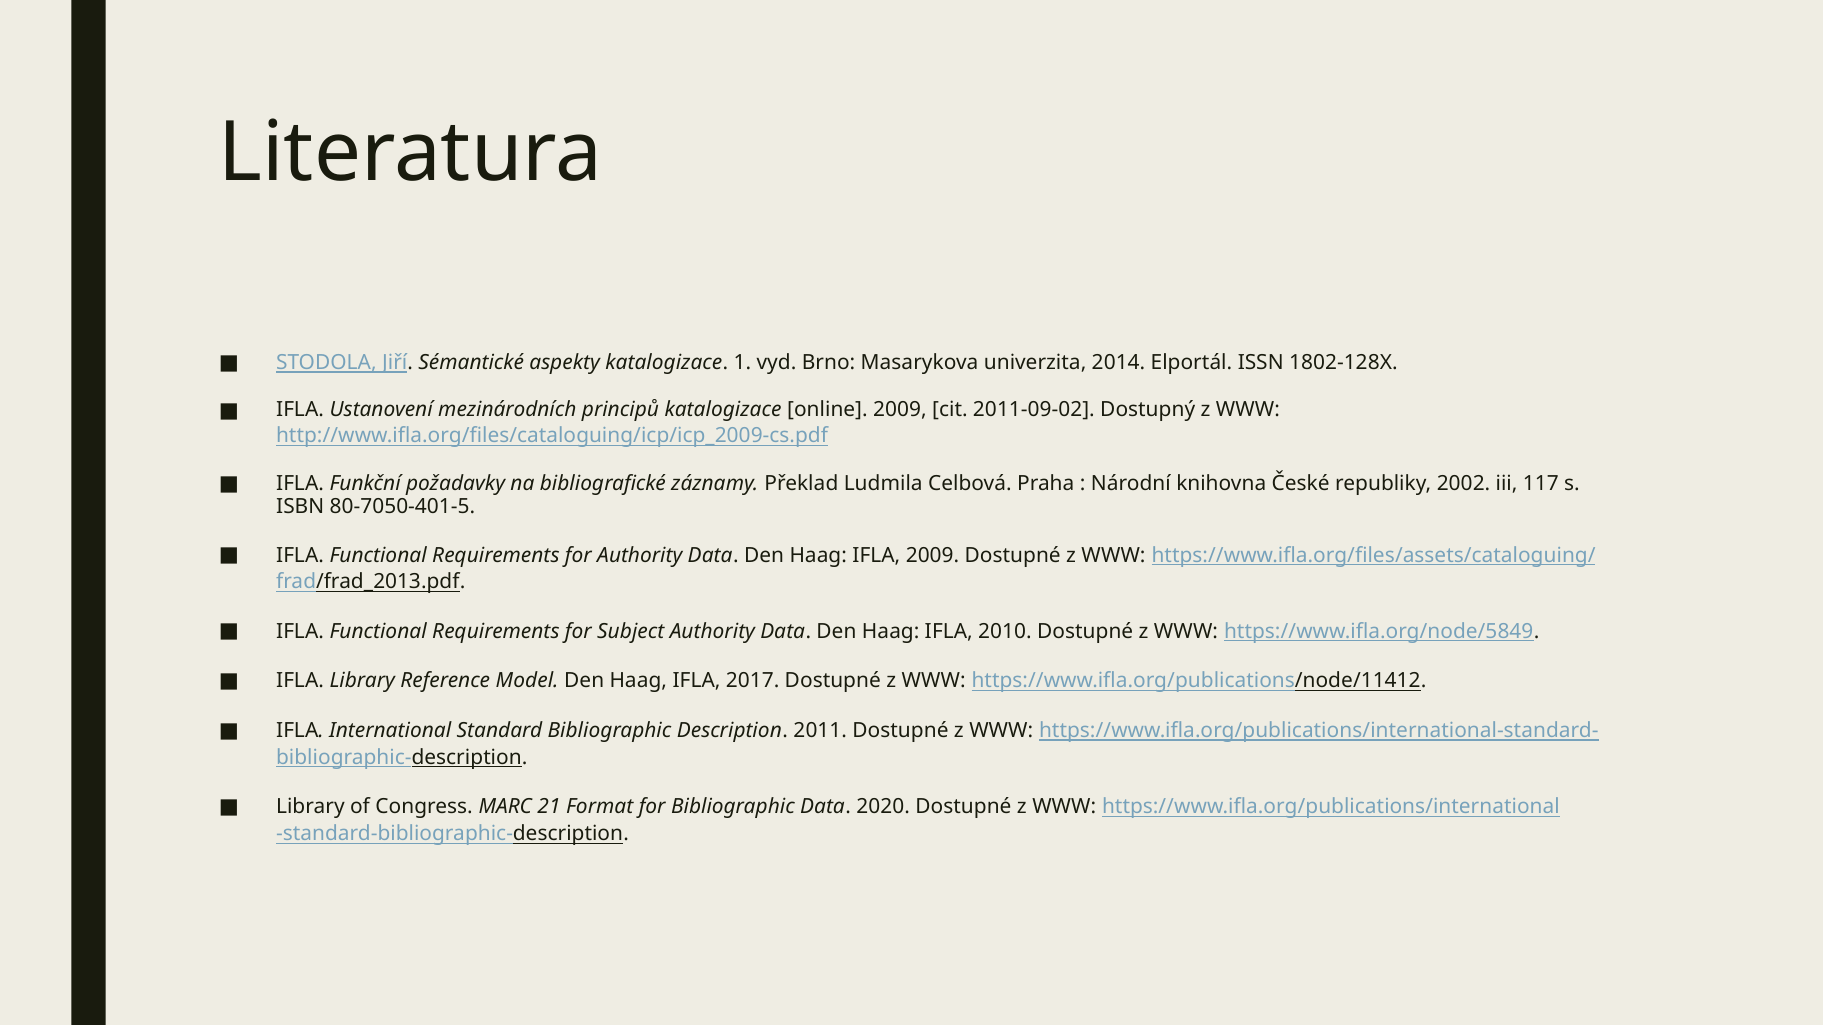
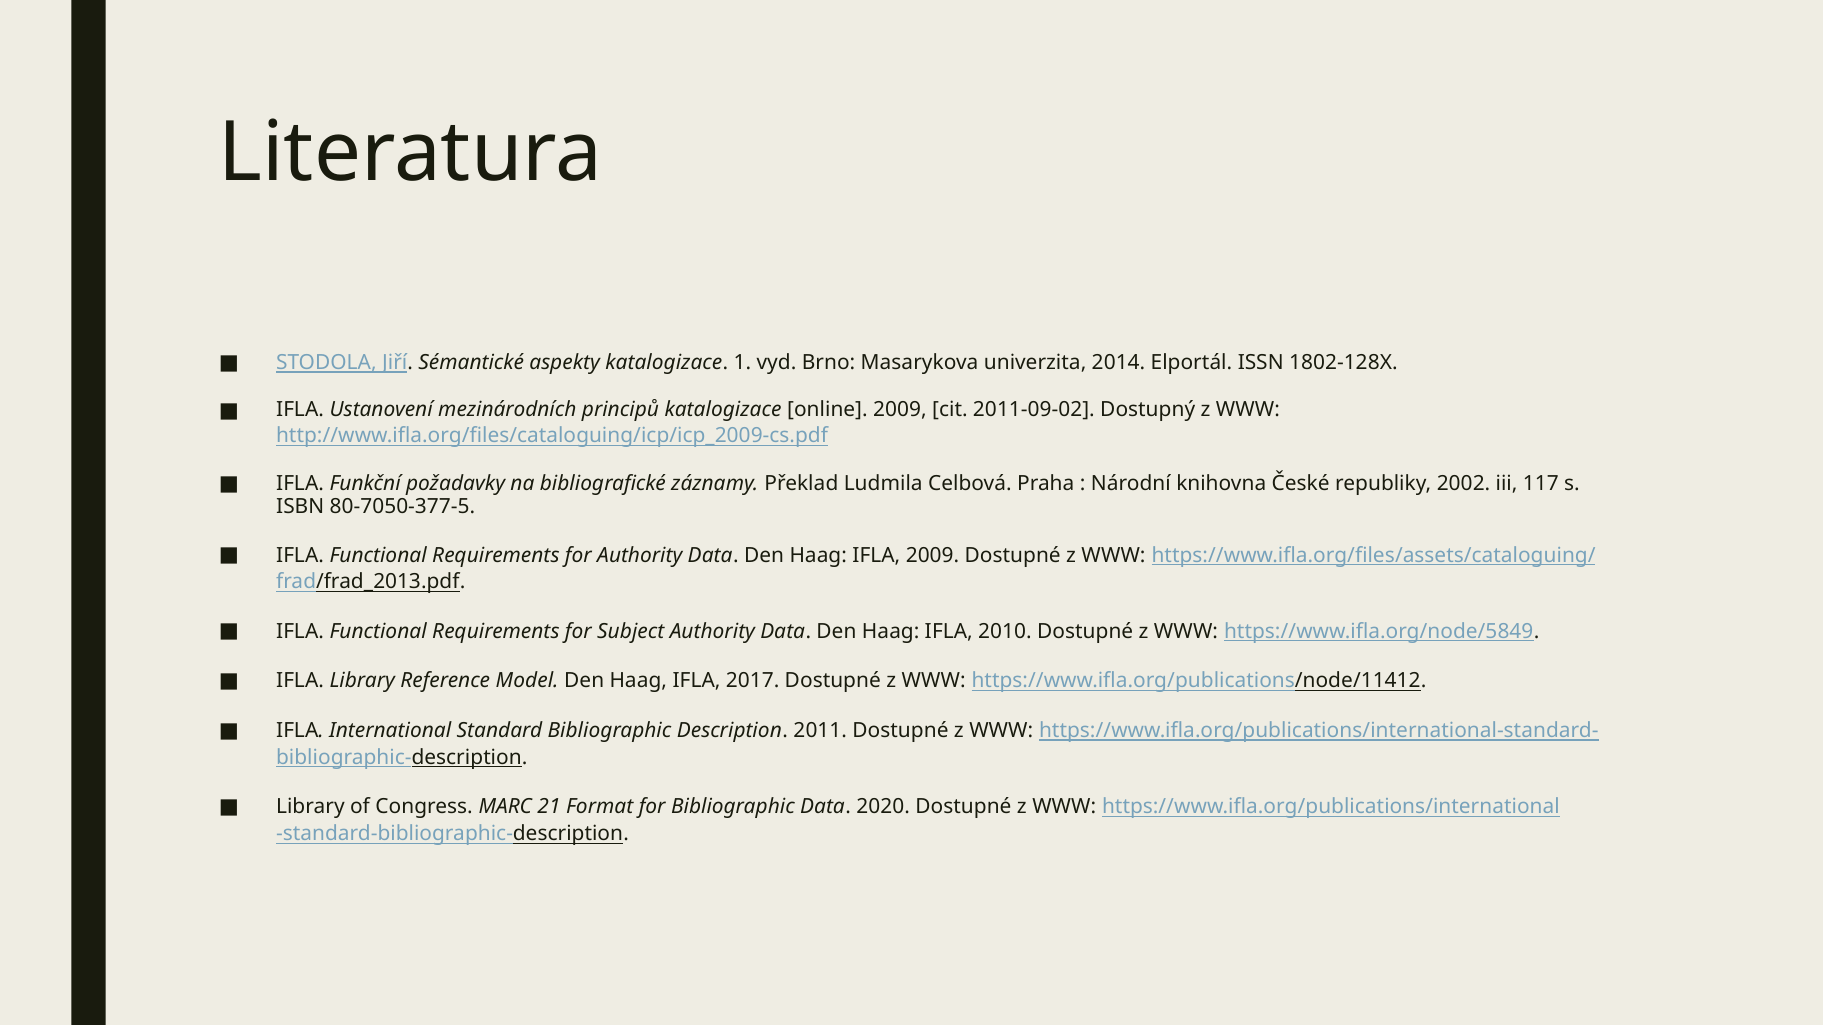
80-7050-401-5: 80-7050-401-5 -> 80-7050-377-5
